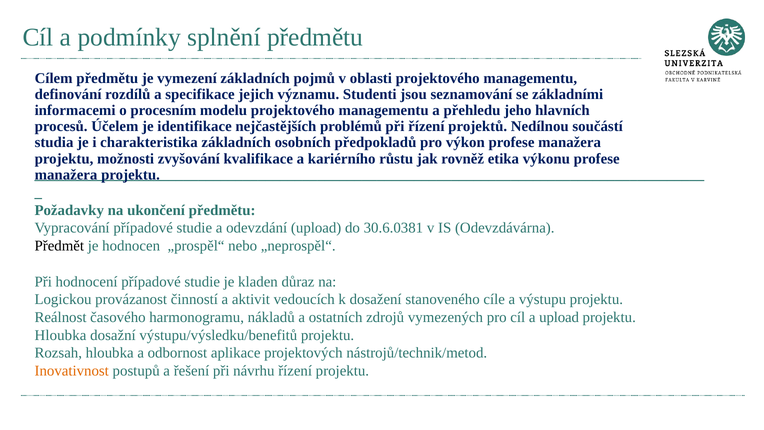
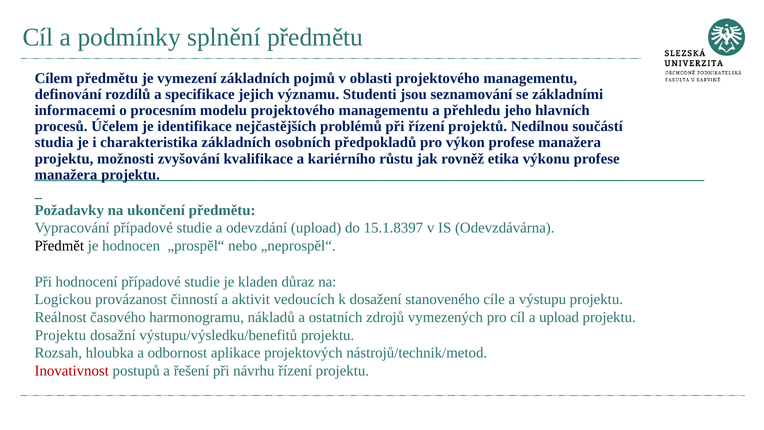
30.6.0381: 30.6.0381 -> 15.1.8397
Hloubka at (60, 335): Hloubka -> Projektu
Inovativnost colour: orange -> red
